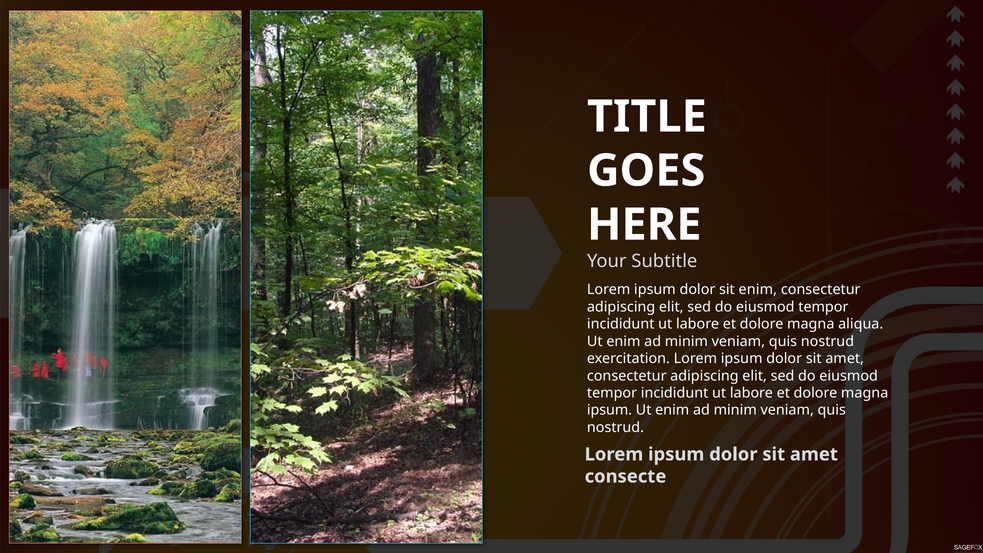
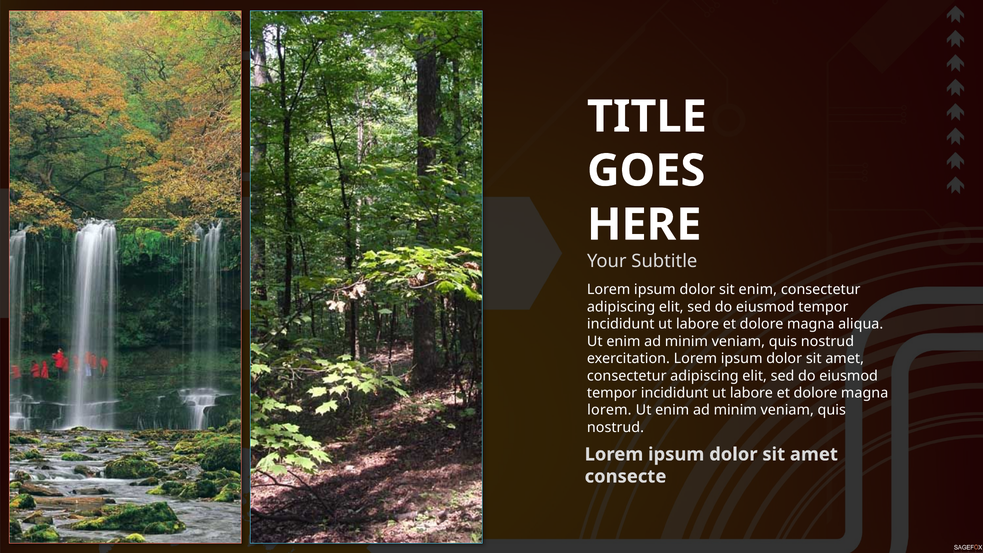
ipsum at (610, 410): ipsum -> lorem
